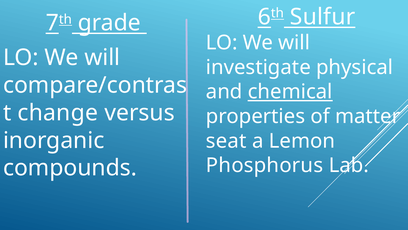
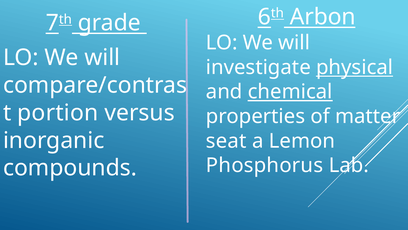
Sulfur: Sulfur -> Arbon
physical underline: none -> present
change: change -> portion
